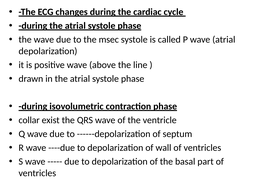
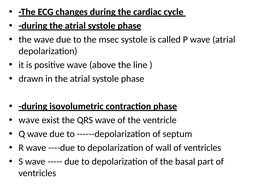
collar at (29, 120): collar -> wave
